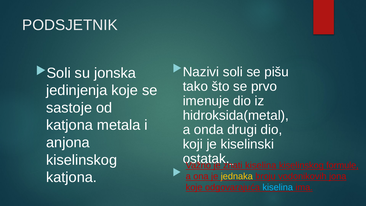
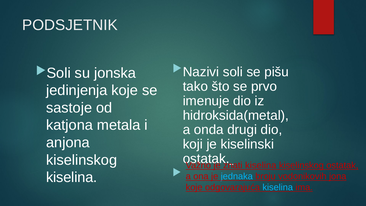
kiselinskog formule: formule -> ostatak
katjona at (72, 177): katjona -> kiselina
jednaka colour: yellow -> light blue
